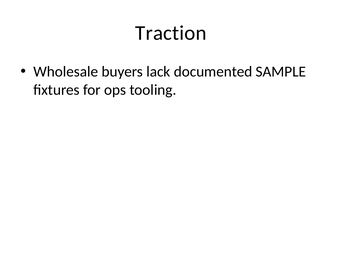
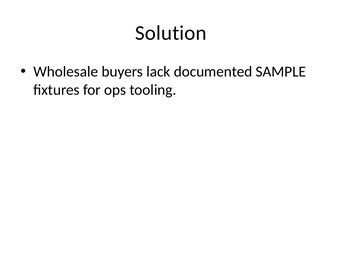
Traction: Traction -> Solution
